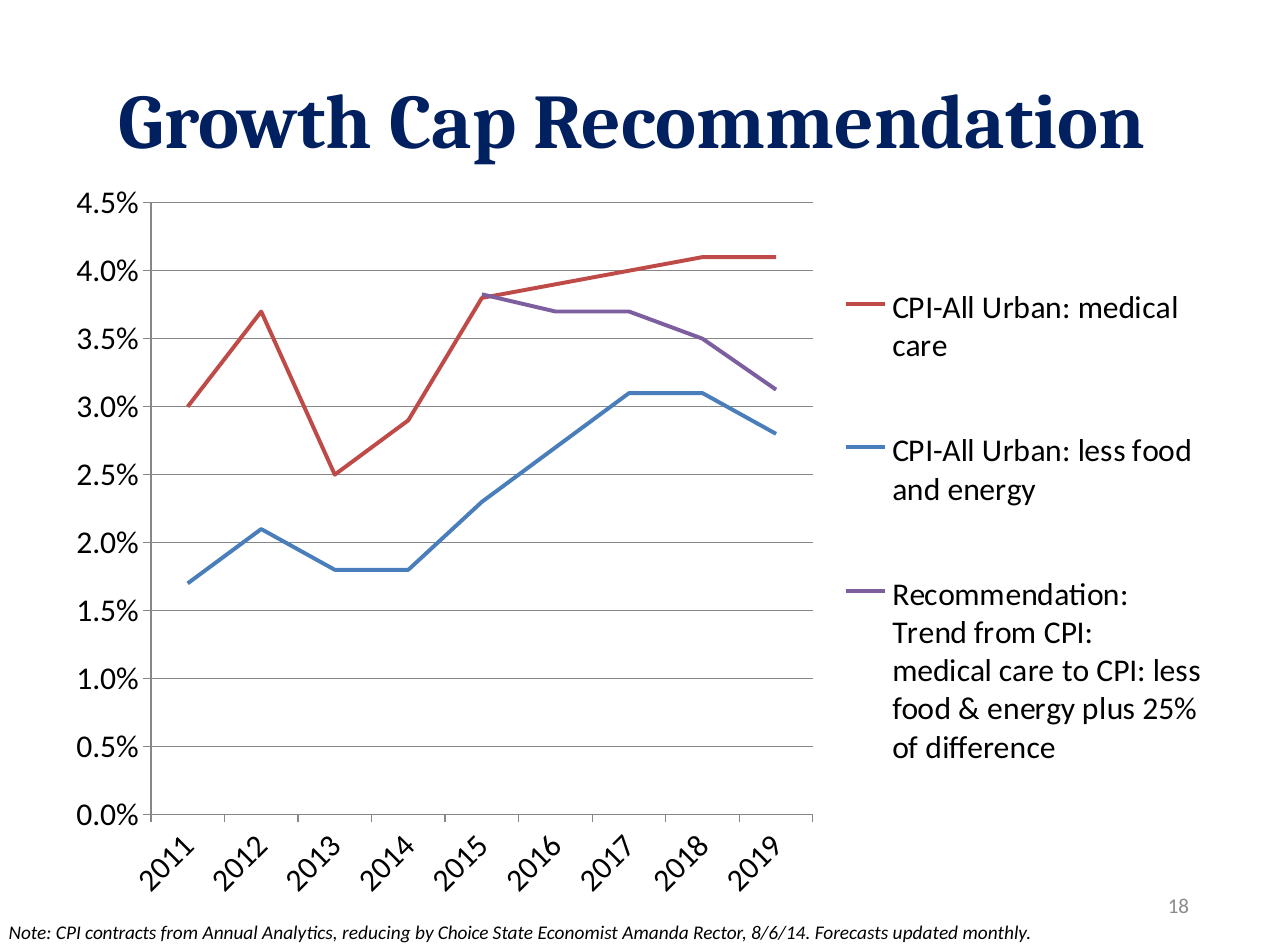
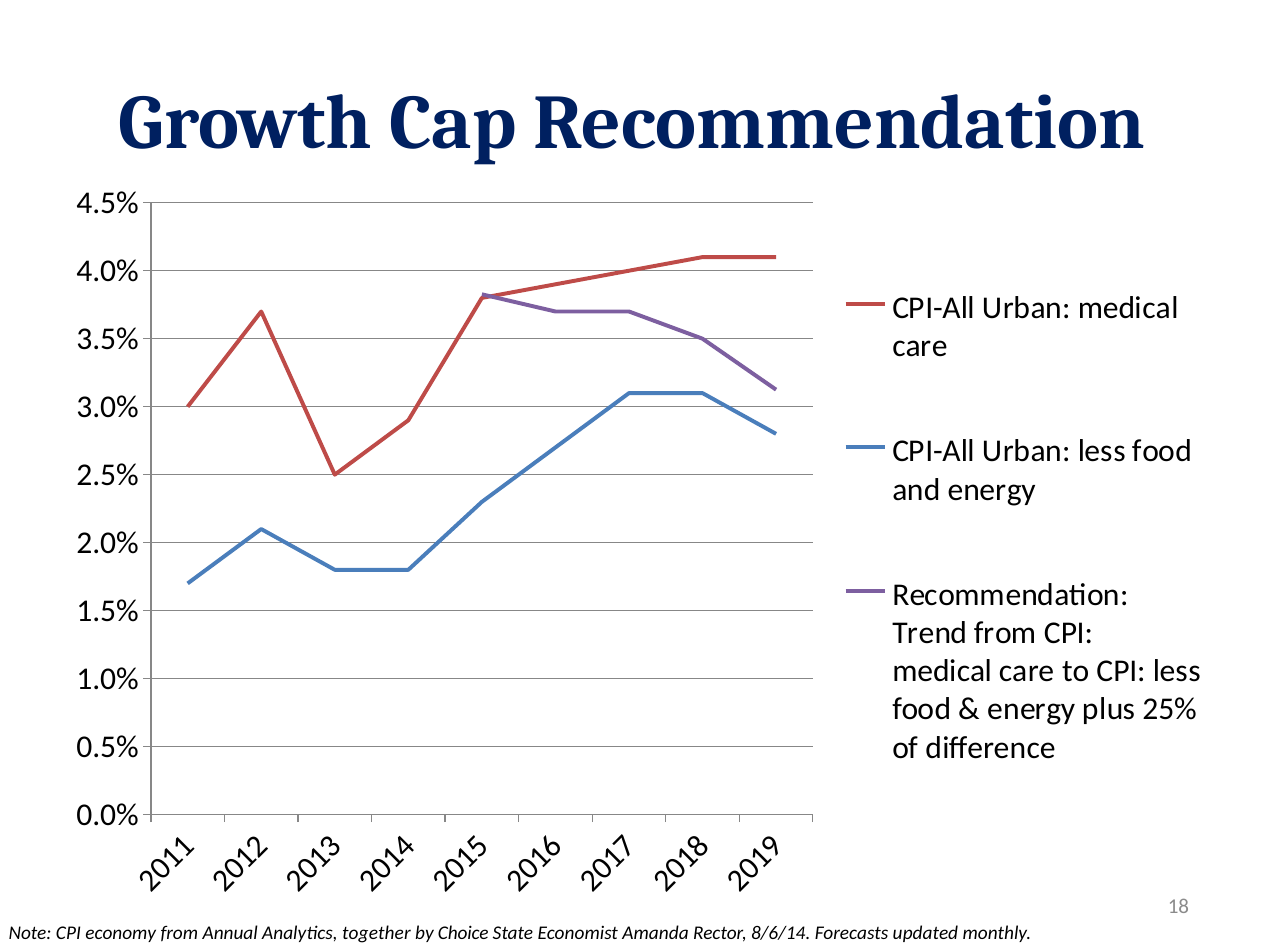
contracts: contracts -> economy
reducing: reducing -> together
